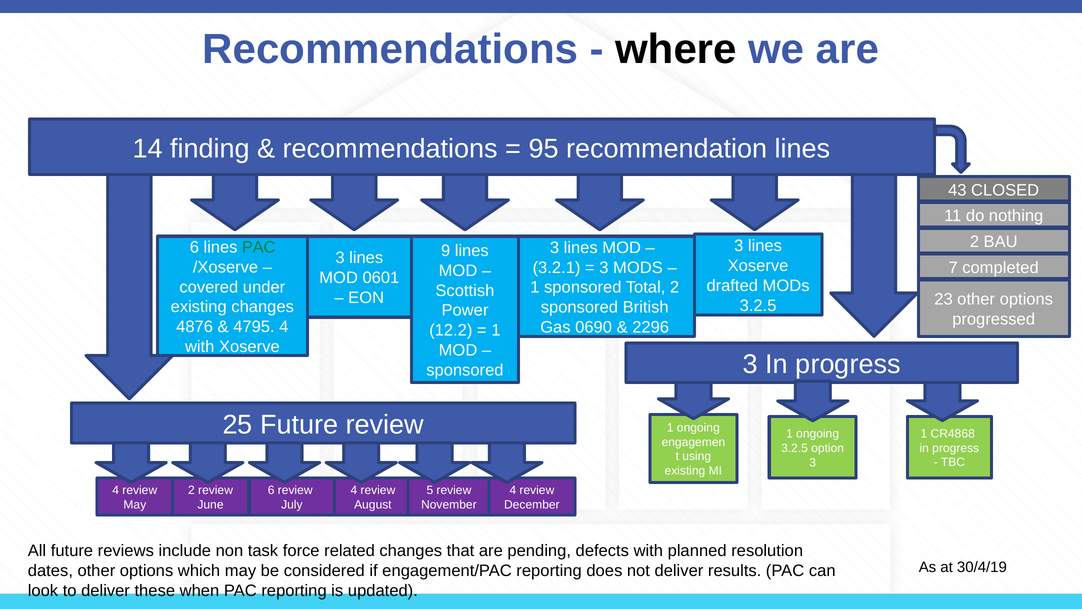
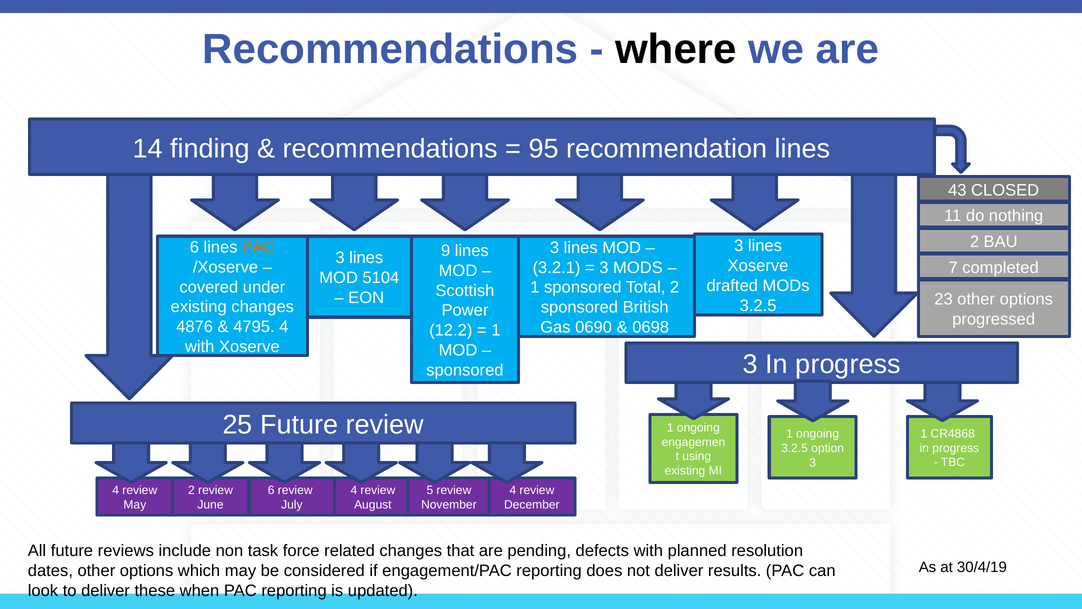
PAC at (259, 247) colour: green -> orange
0601: 0601 -> 5104
2296: 2296 -> 0698
